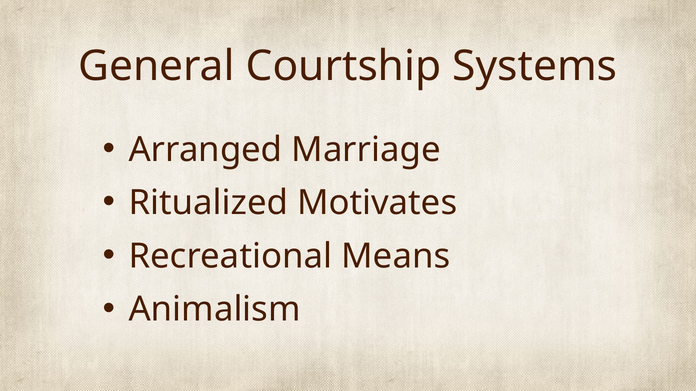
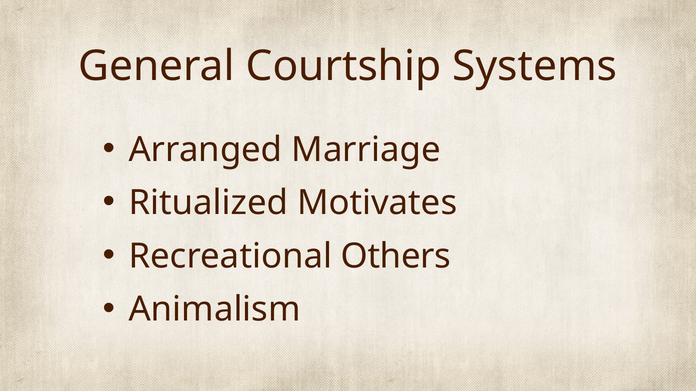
Means: Means -> Others
